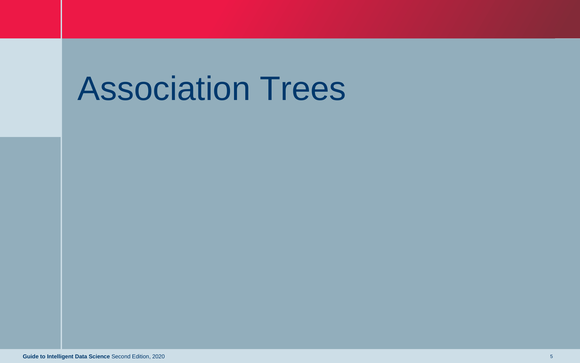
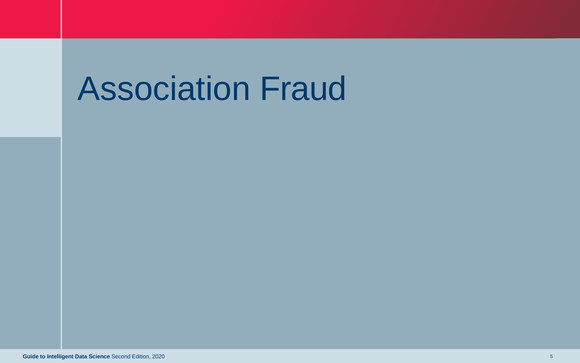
Trees: Trees -> Fraud
